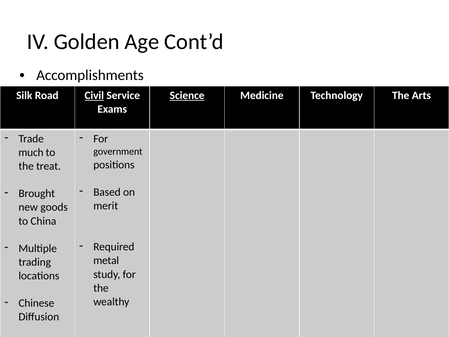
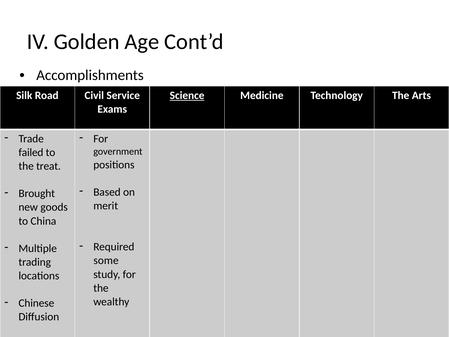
Civil underline: present -> none
much: much -> failed
metal: metal -> some
